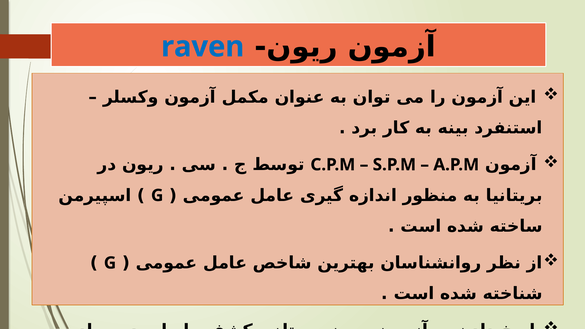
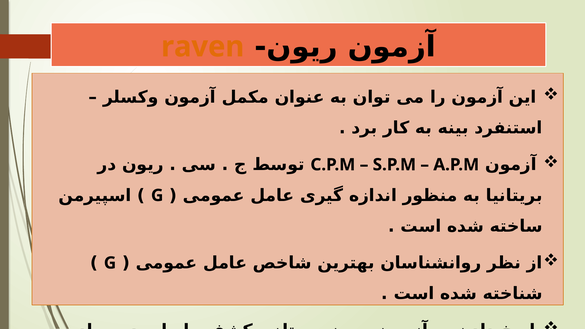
raven colour: blue -> orange
